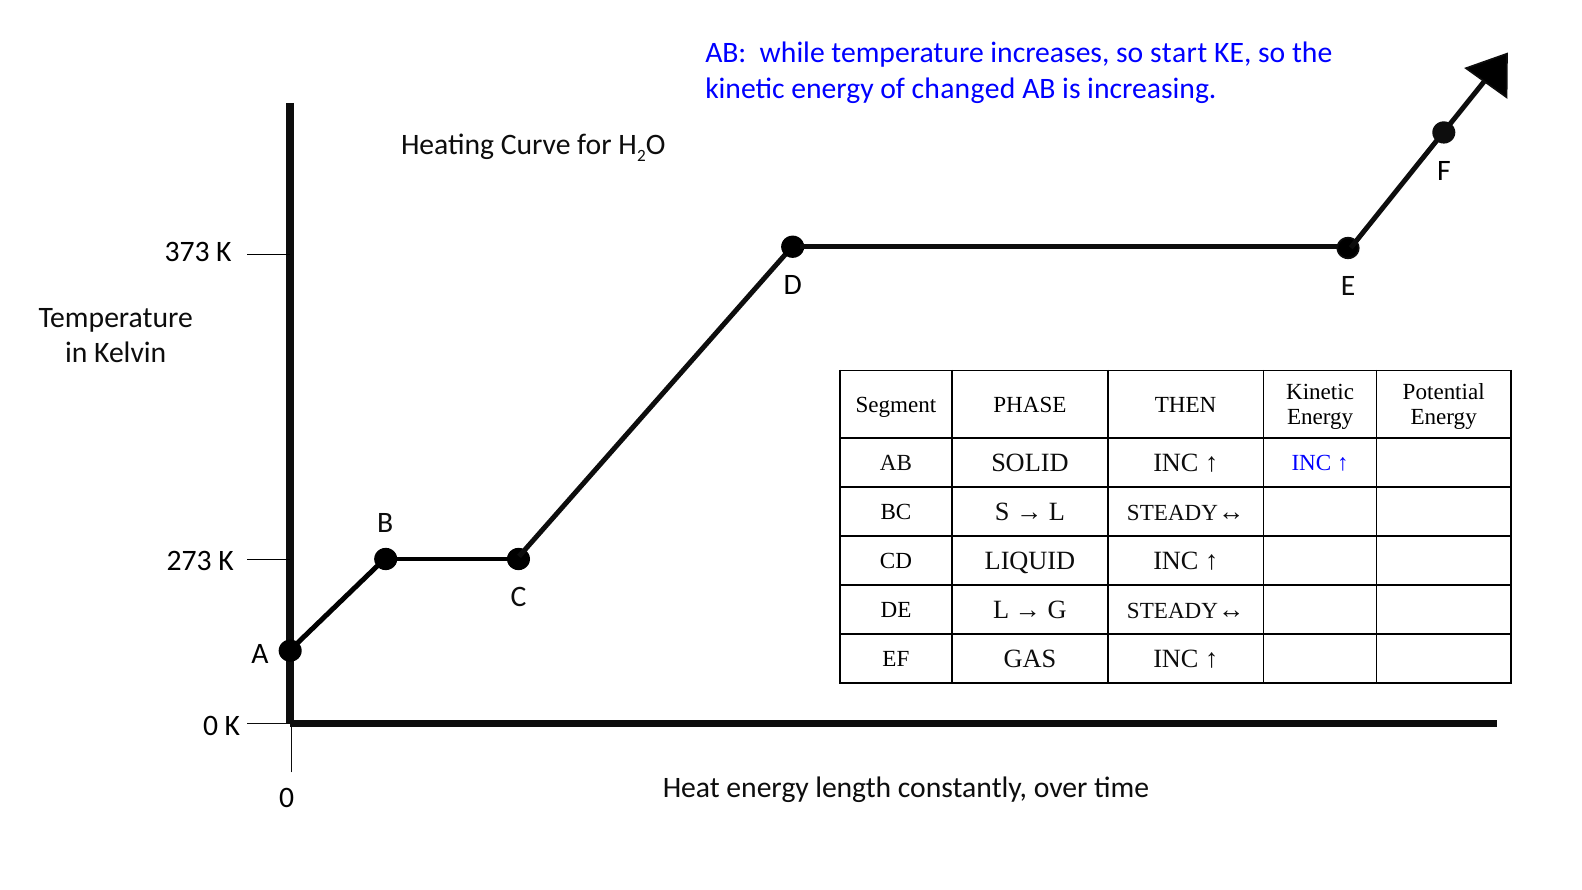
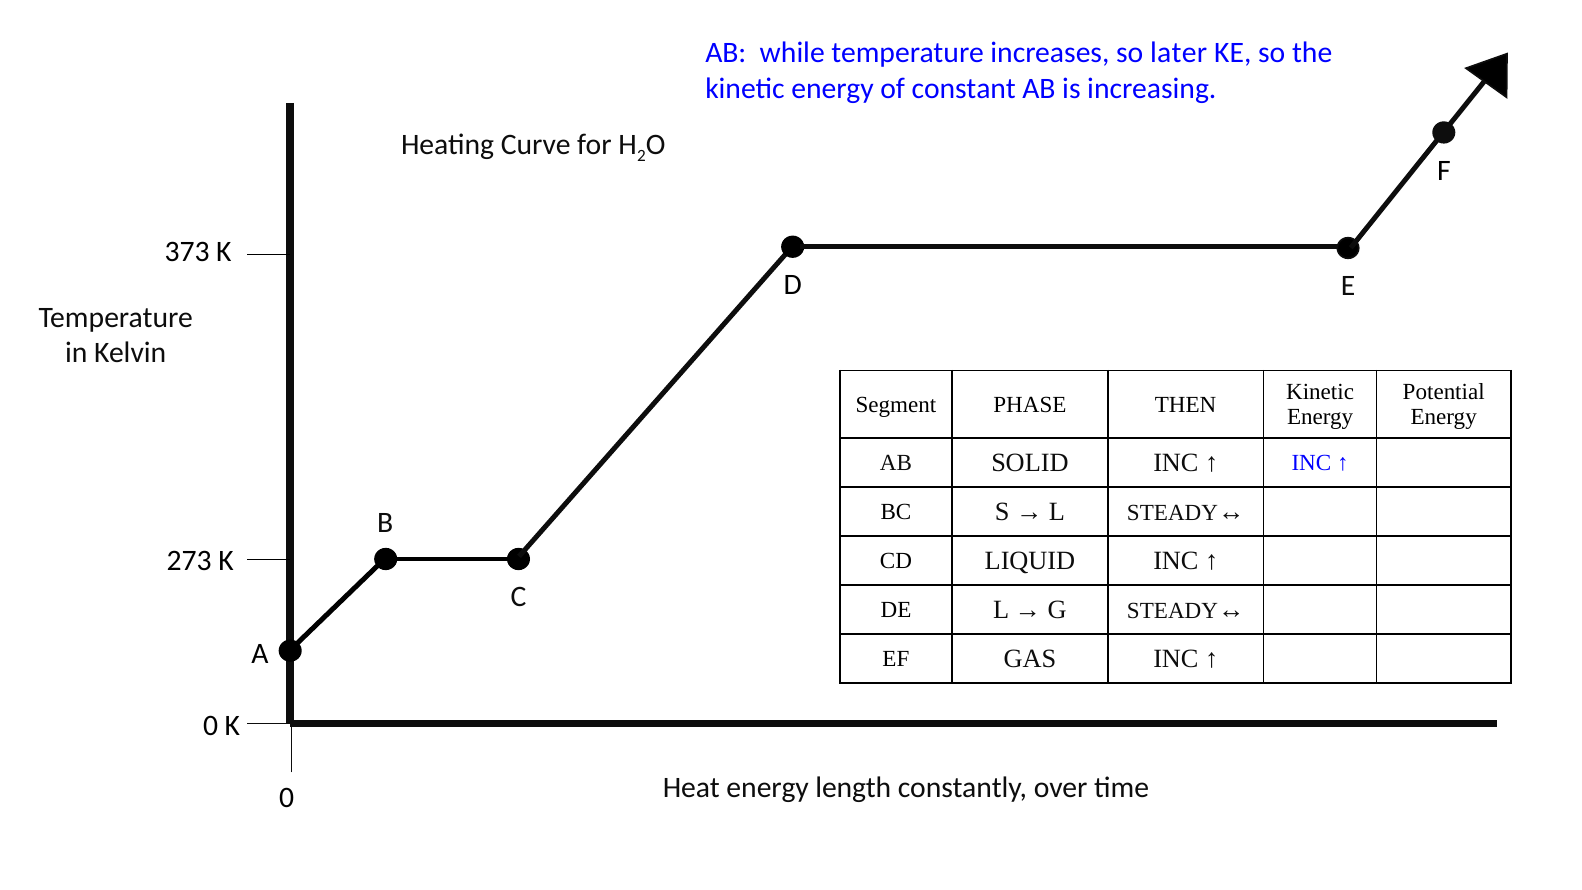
start: start -> later
changed: changed -> constant
